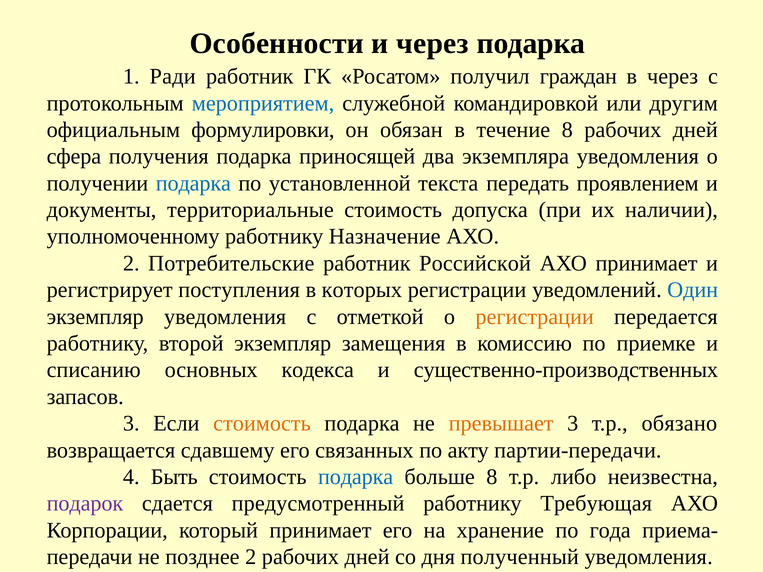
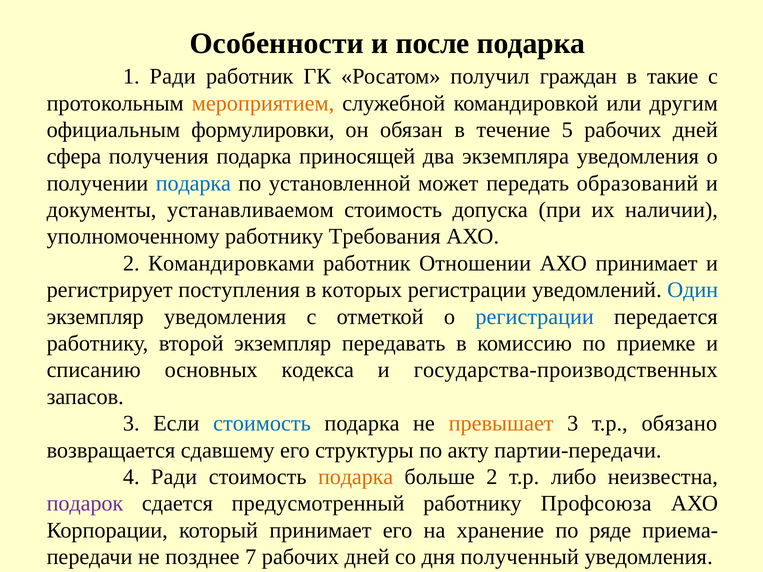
и через: через -> после
в через: через -> такие
мероприятием colour: blue -> orange
течение 8: 8 -> 5
текста: текста -> может
проявлением: проявлением -> образований
территориальные: территориальные -> устанавливаемом
Назначение: Назначение -> Требования
Потребительские: Потребительские -> Командировками
Российской: Российской -> Отношении
регистрации at (535, 317) colour: orange -> blue
замещения: замещения -> передавать
существенно-производственных: существенно-производственных -> государства-производственных
стоимость at (262, 424) colour: orange -> blue
связанных: связанных -> структуры
4 Быть: Быть -> Ради
подарка at (356, 477) colour: blue -> orange
больше 8: 8 -> 2
Требующая: Требующая -> Профсоюза
года: года -> ряде
позднее 2: 2 -> 7
